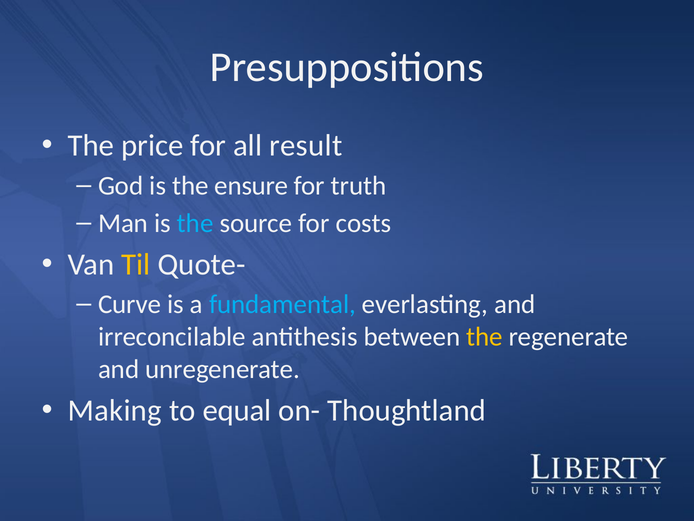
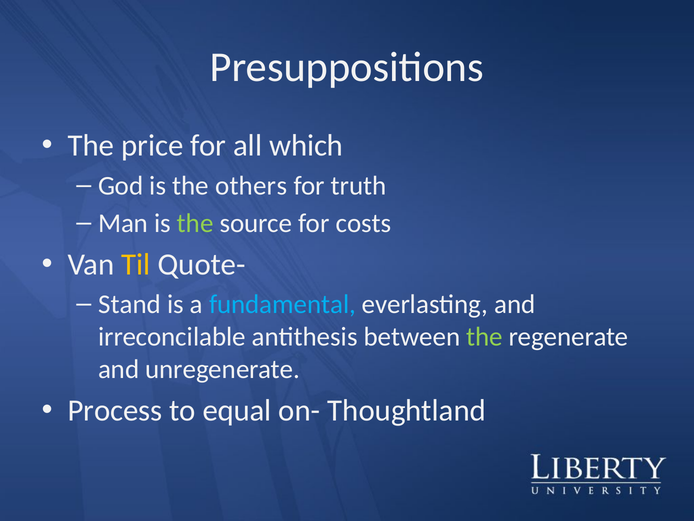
result: result -> which
ensure: ensure -> others
the at (195, 223) colour: light blue -> light green
Curve: Curve -> Stand
the at (485, 337) colour: yellow -> light green
Making: Making -> Process
